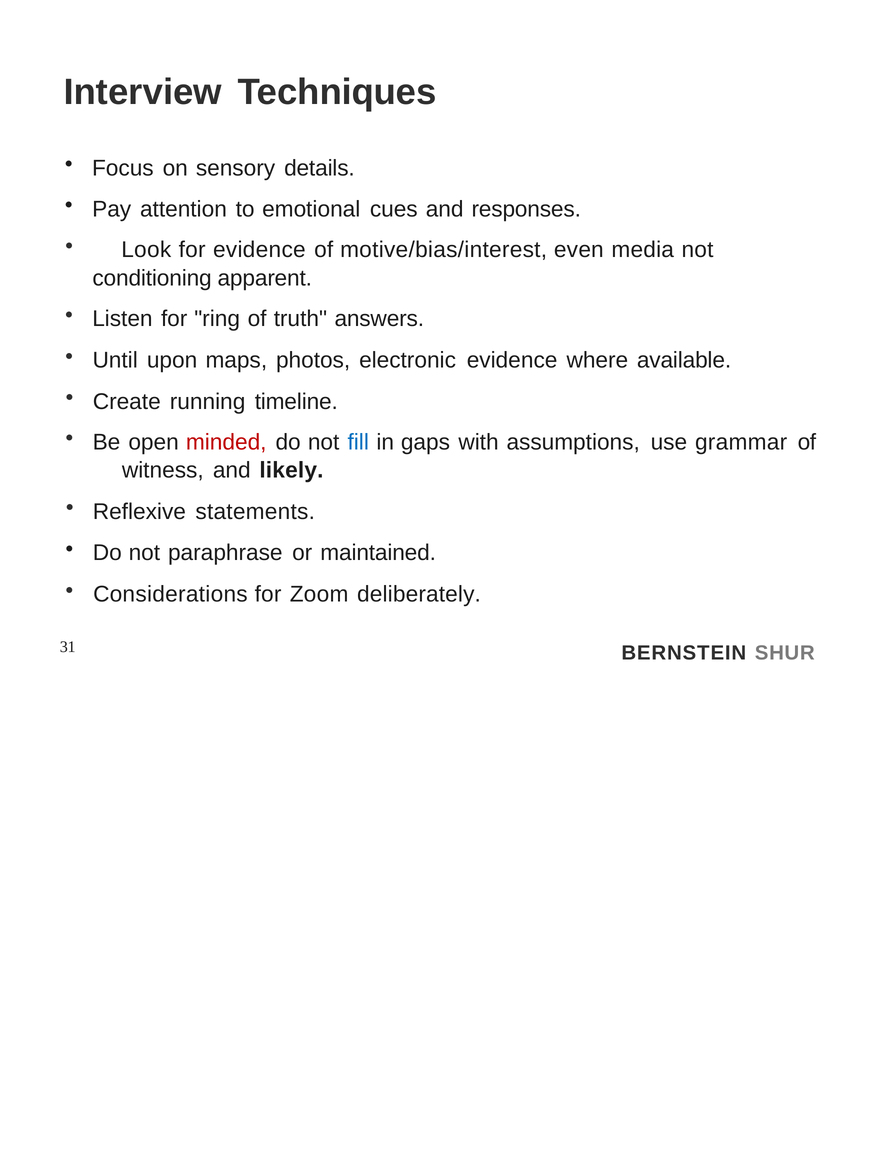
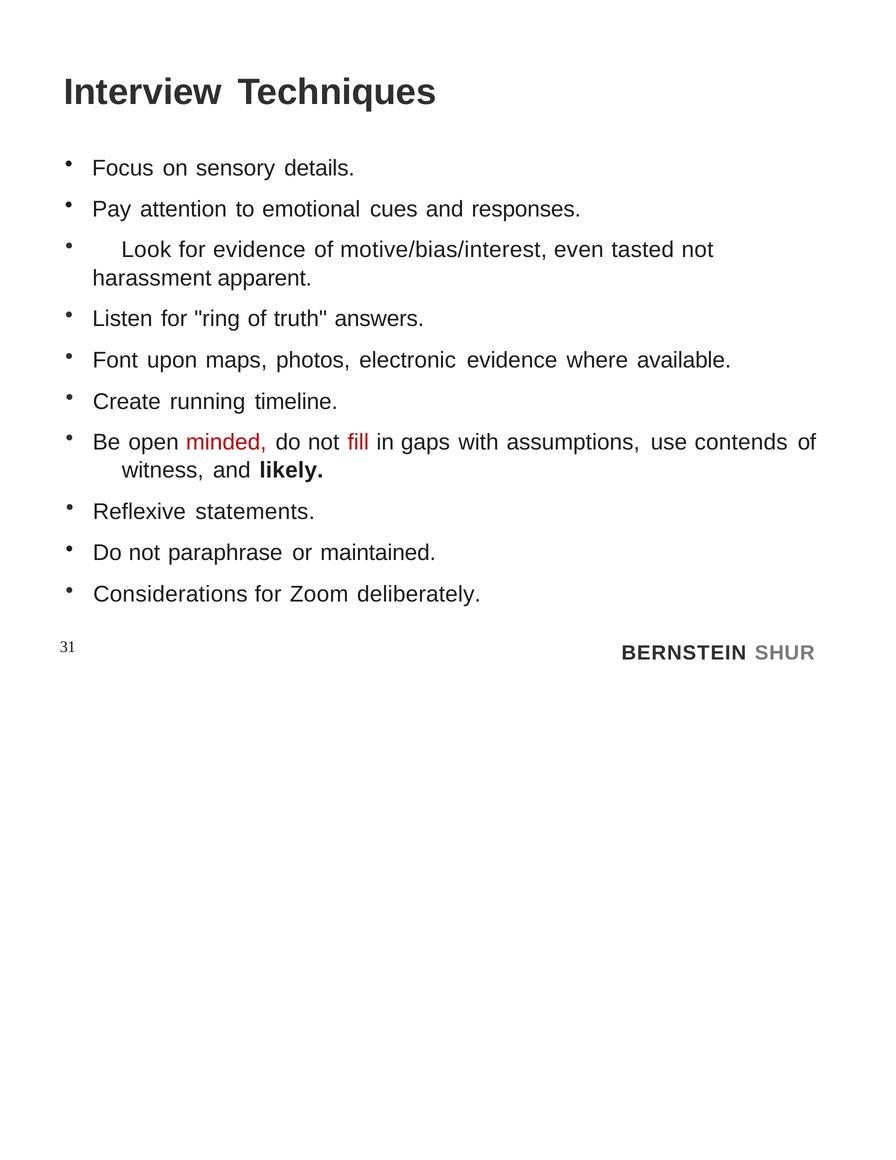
media: media -> tasted
conditioning: conditioning -> harassment
Until: Until -> Font
fill colour: blue -> red
grammar: grammar -> contends
